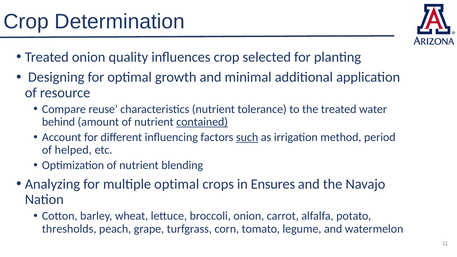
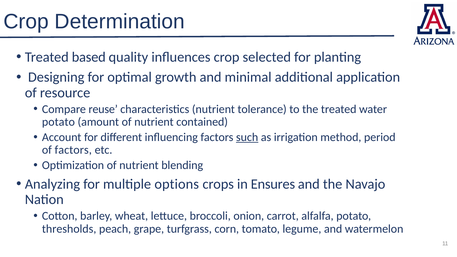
Treated onion: onion -> based
behind at (59, 122): behind -> potato
contained underline: present -> none
of helped: helped -> factors
multiple optimal: optimal -> options
